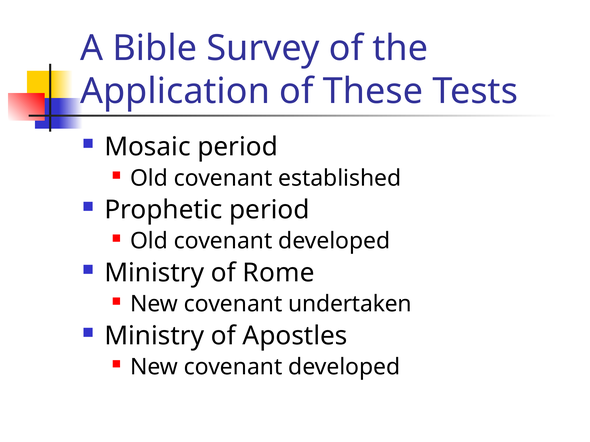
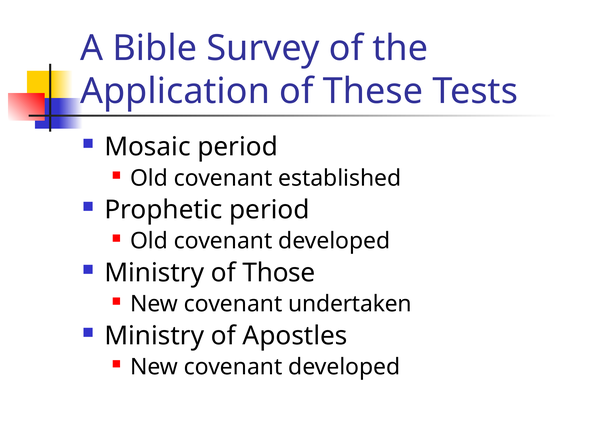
Rome: Rome -> Those
